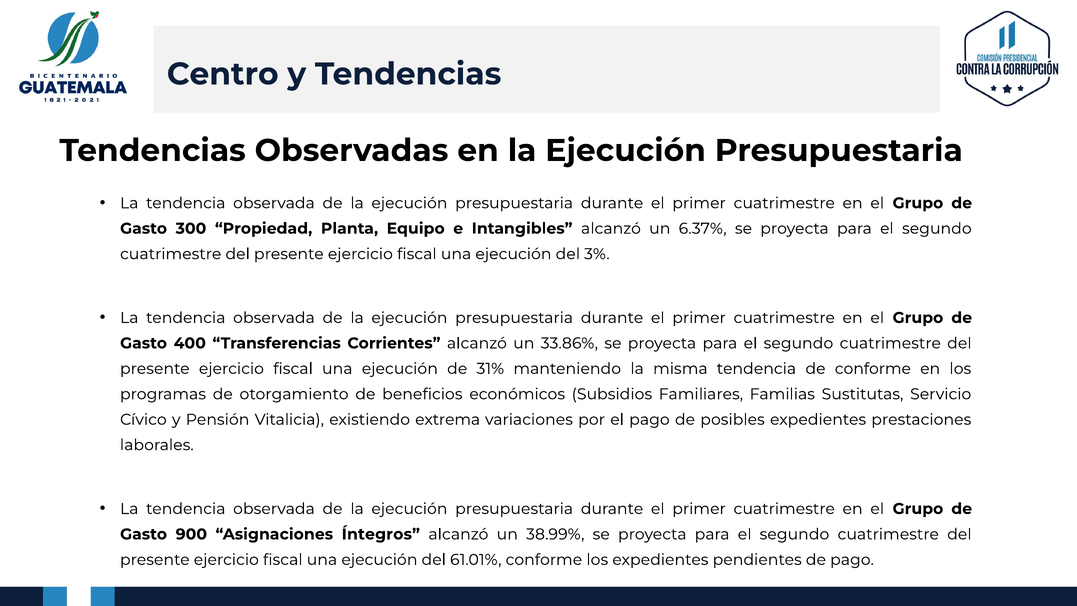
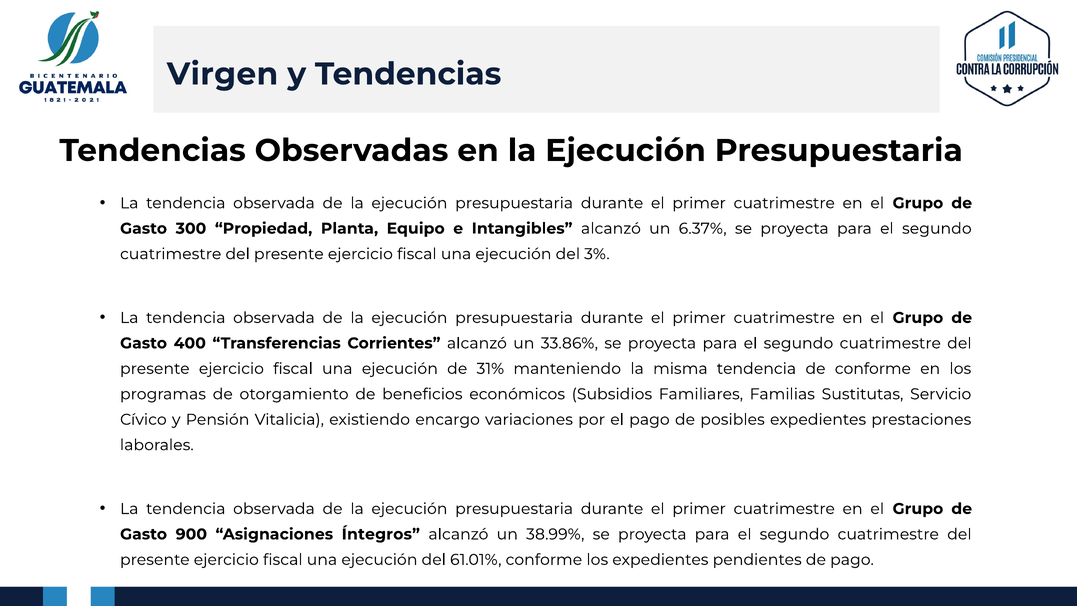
Centro: Centro -> Virgen
extrema: extrema -> encargo
